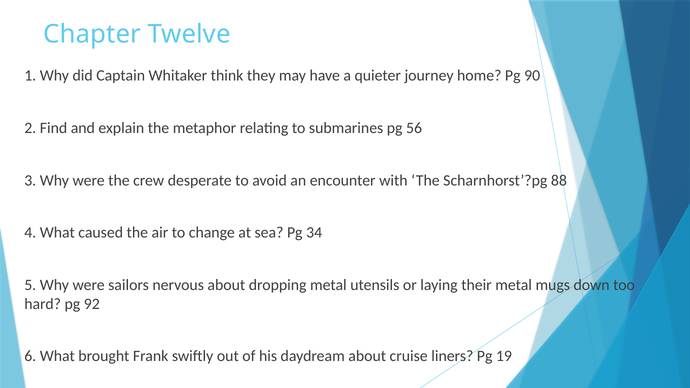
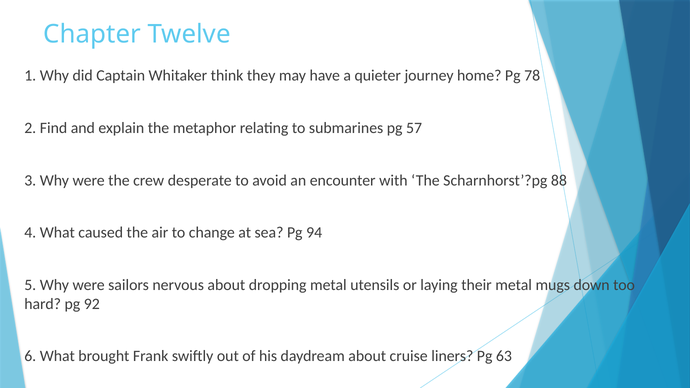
90: 90 -> 78
56: 56 -> 57
34: 34 -> 94
19: 19 -> 63
